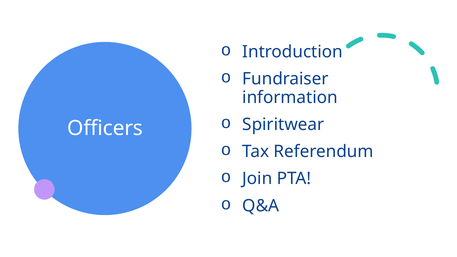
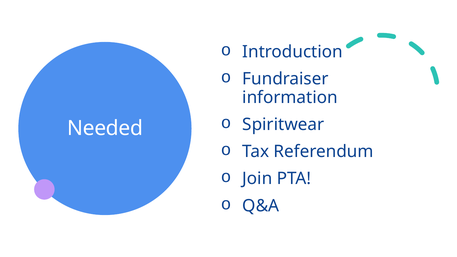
Officers: Officers -> Needed
